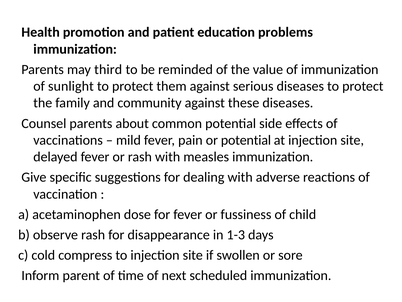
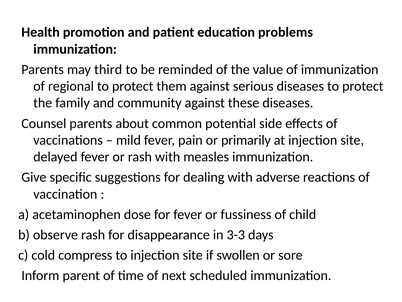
sunlight: sunlight -> regional
or potential: potential -> primarily
1-3: 1-3 -> 3-3
